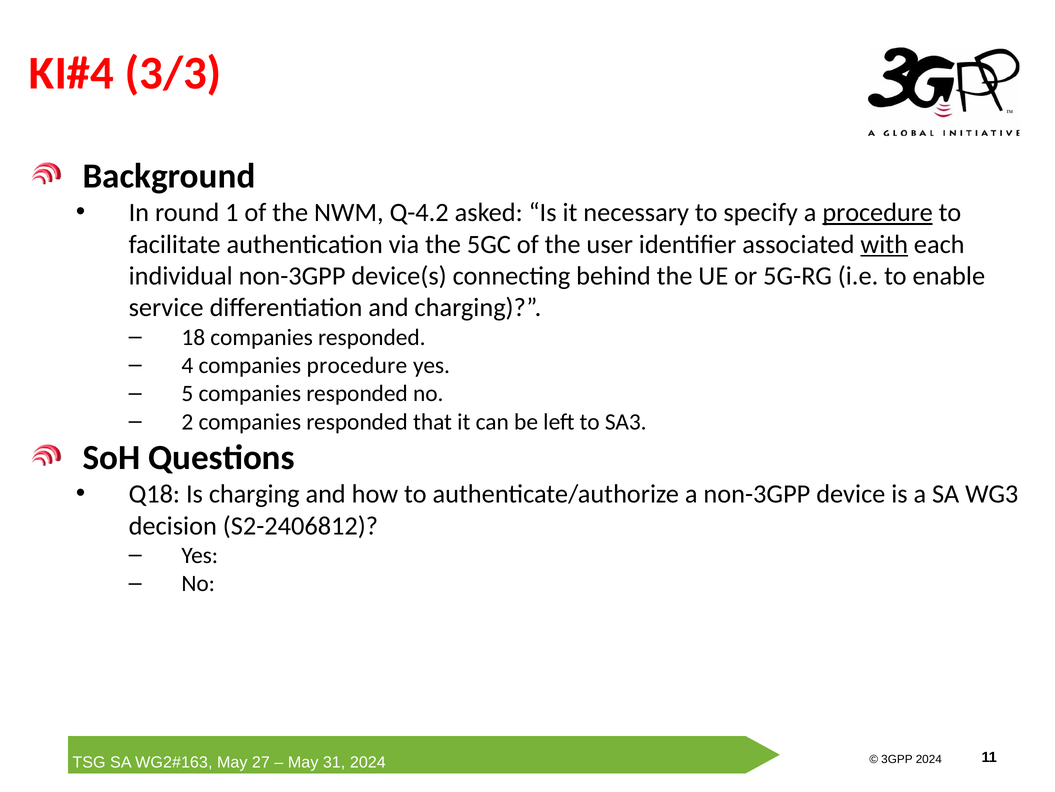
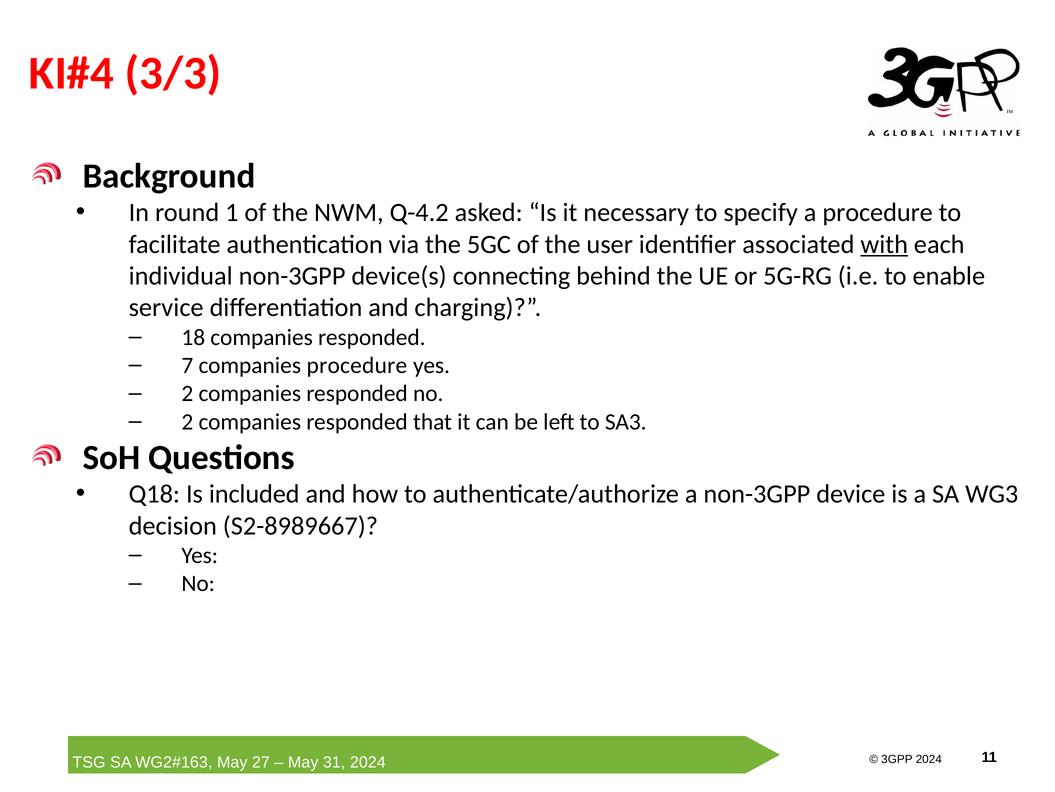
procedure at (878, 212) underline: present -> none
4: 4 -> 7
5 at (187, 393): 5 -> 2
Is charging: charging -> included
S2-2406812: S2-2406812 -> S2-8989667
